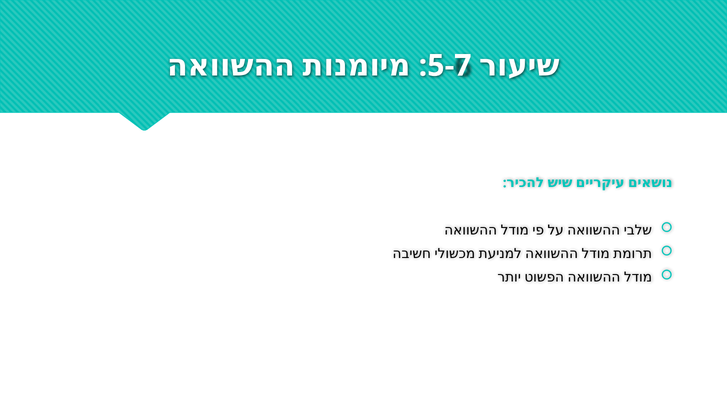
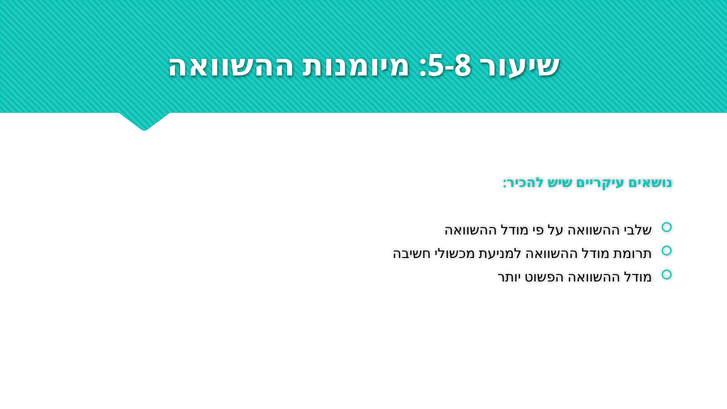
5-7: 5-7 -> 5-8
